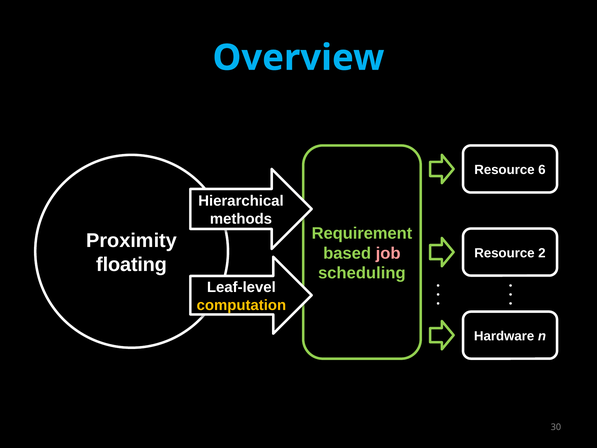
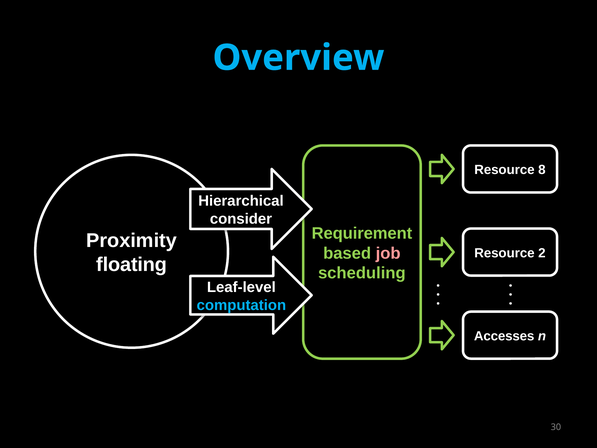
6: 6 -> 8
methods: methods -> consider
computation colour: yellow -> light blue
Hardware: Hardware -> Accesses
